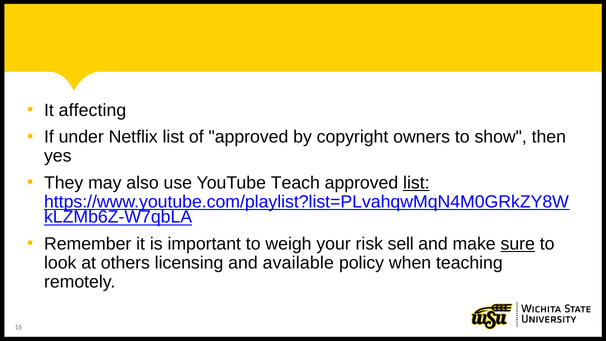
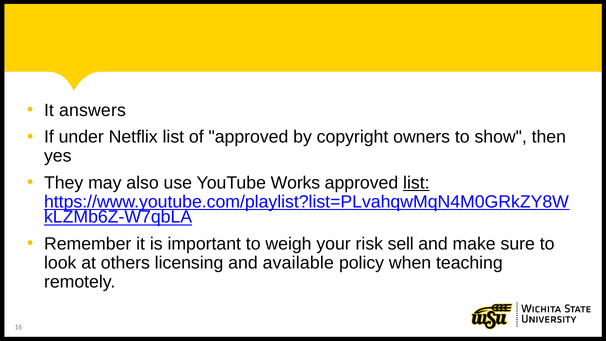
affecting: affecting -> answers
Teach: Teach -> Works
sure underline: present -> none
